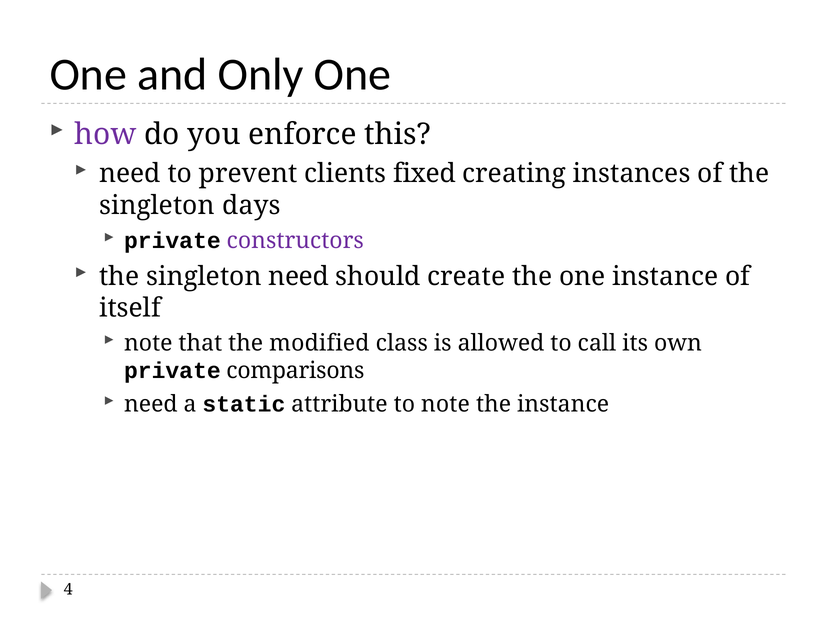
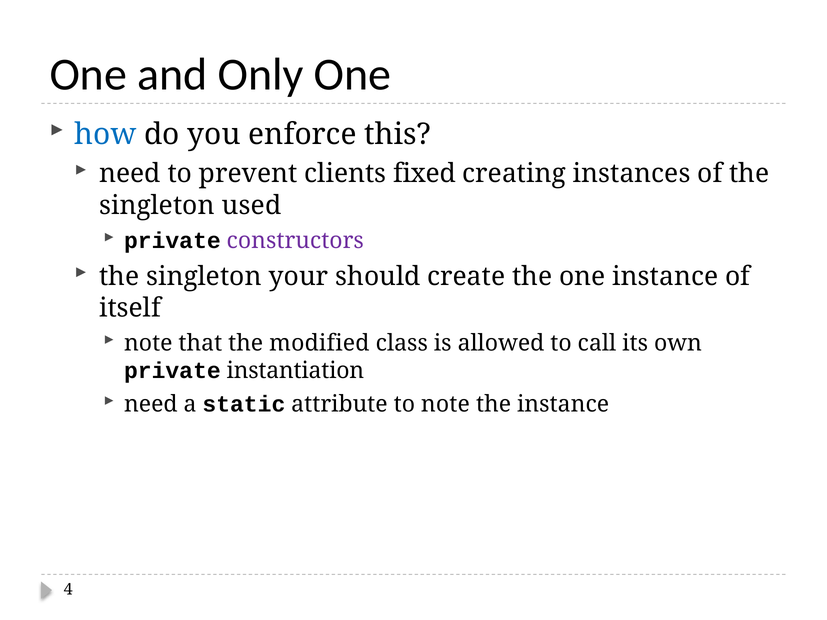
how colour: purple -> blue
days: days -> used
singleton need: need -> your
comparisons: comparisons -> instantiation
